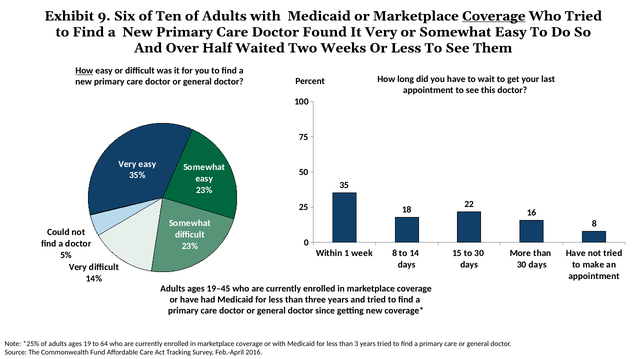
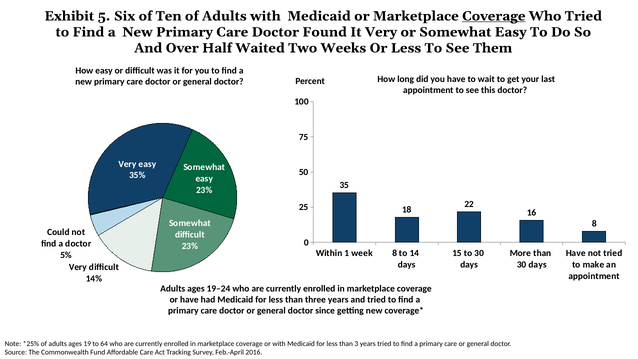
9: 9 -> 5
How at (84, 71) underline: present -> none
19–45: 19–45 -> 19–24
